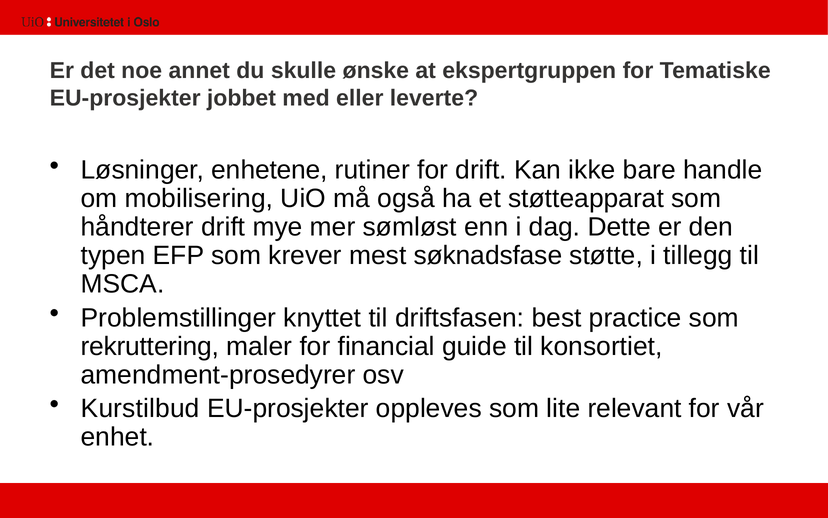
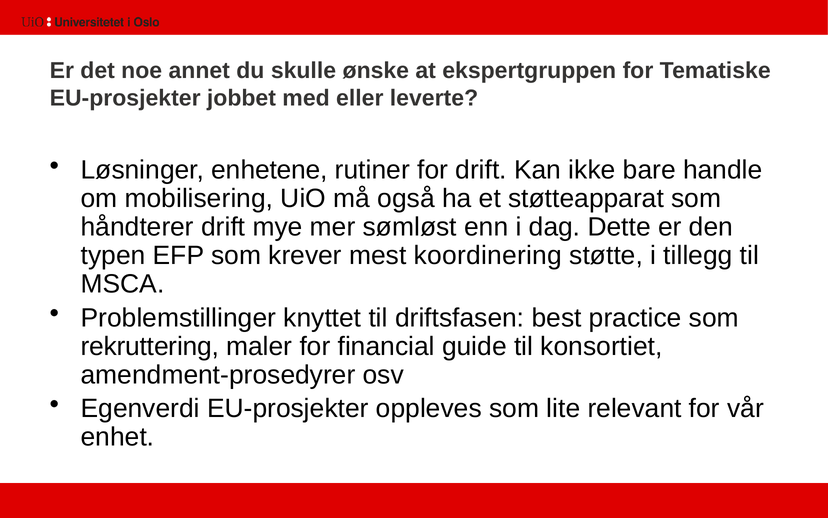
søknadsfase: søknadsfase -> koordinering
Kurstilbud: Kurstilbud -> Egenverdi
